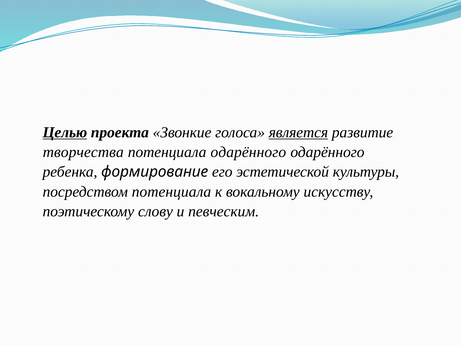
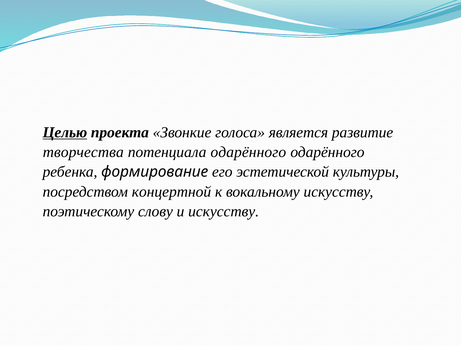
является underline: present -> none
посредством потенциала: потенциала -> концертной
и певческим: певческим -> искусству
